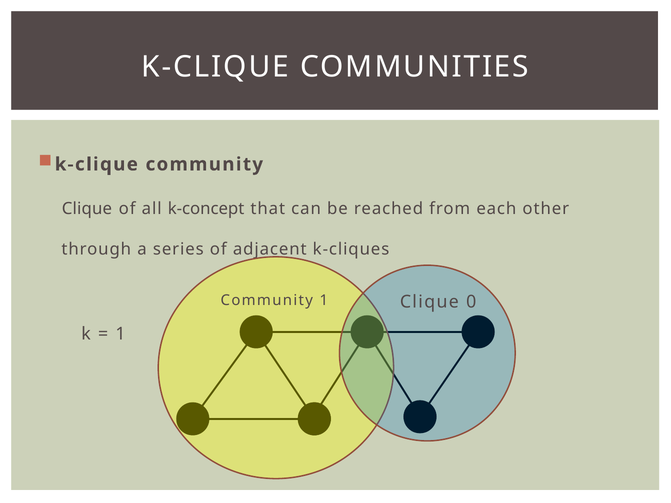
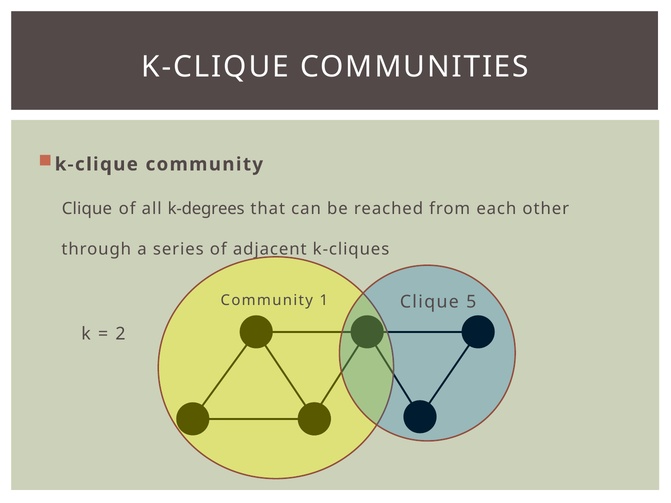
k-concept: k-concept -> k-degrees
0: 0 -> 5
1 at (121, 334): 1 -> 2
